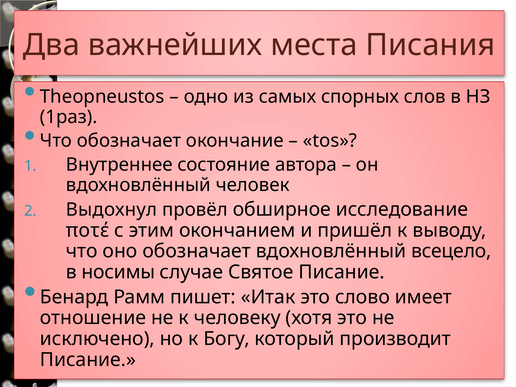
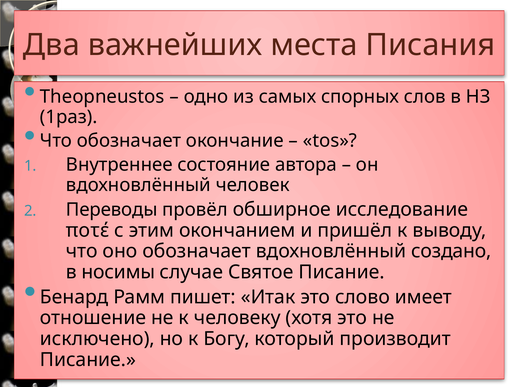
Выдохнул: Выдохнул -> Переводы
всецело: всецело -> создано
